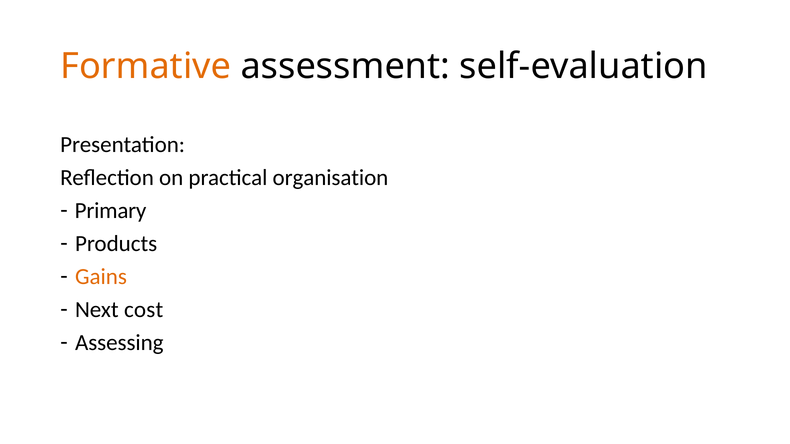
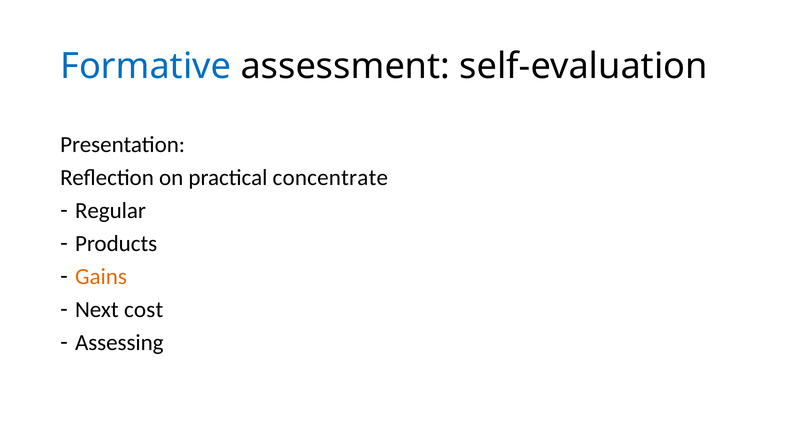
Formative colour: orange -> blue
organisation: organisation -> concentrate
Primary: Primary -> Regular
